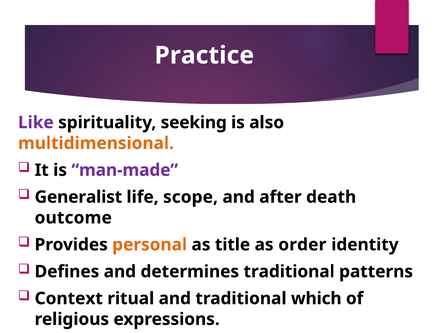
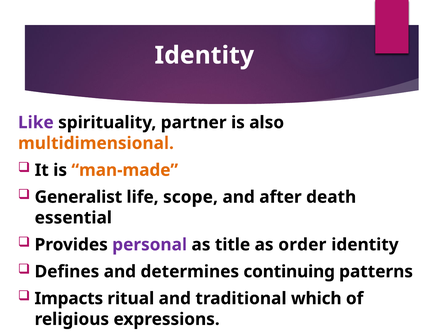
Practice at (204, 55): Practice -> Identity
seeking: seeking -> partner
man-made colour: purple -> orange
outcome: outcome -> essential
personal colour: orange -> purple
determines traditional: traditional -> continuing
Context: Context -> Impacts
